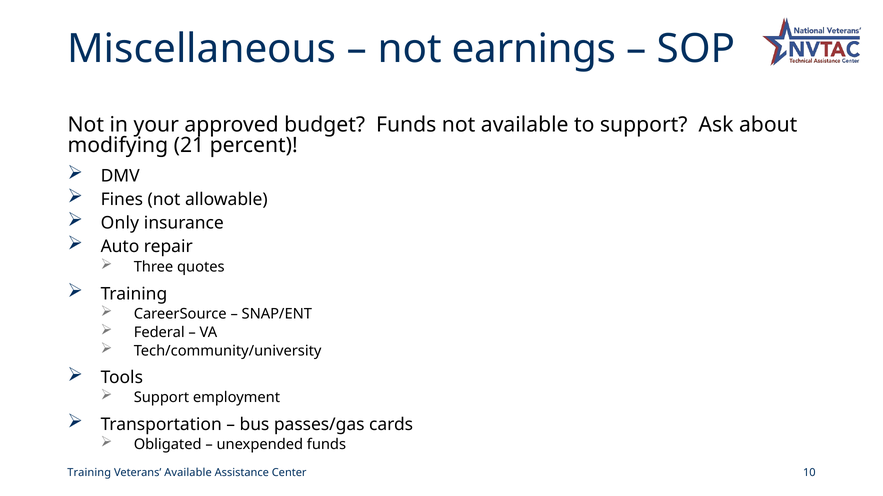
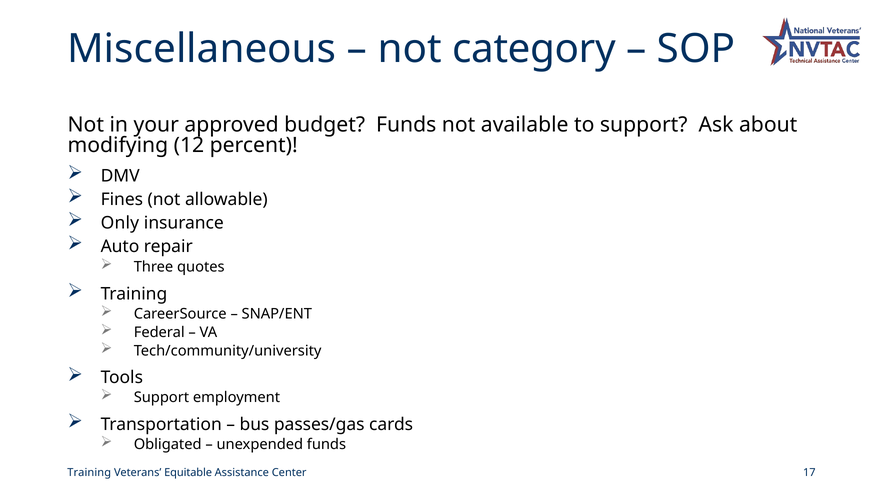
earnings: earnings -> category
21: 21 -> 12
Veterans Available: Available -> Equitable
10: 10 -> 17
